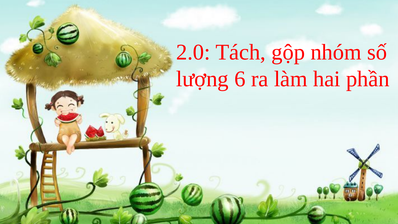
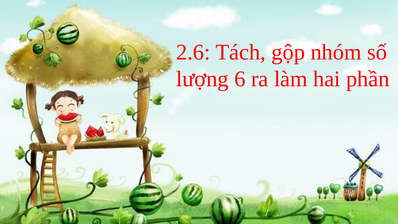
2.0: 2.0 -> 2.6
